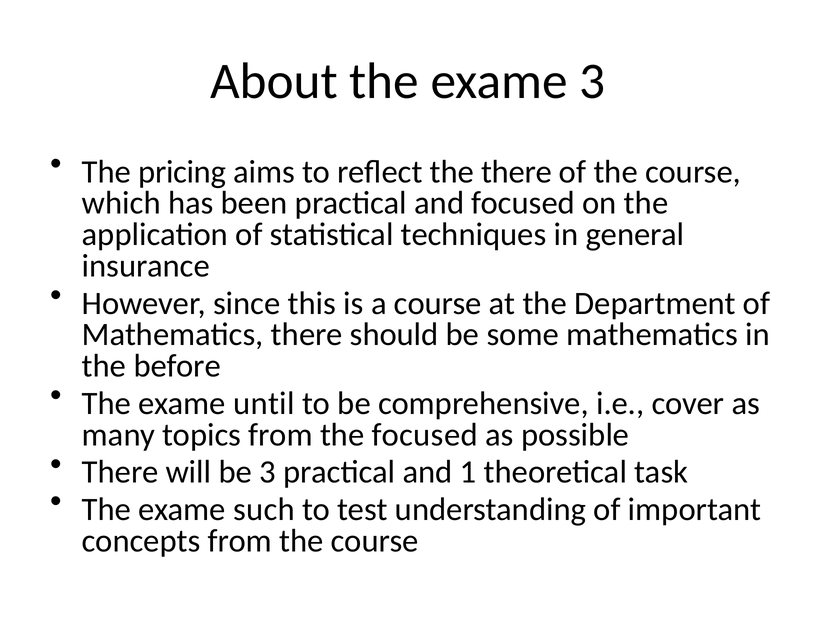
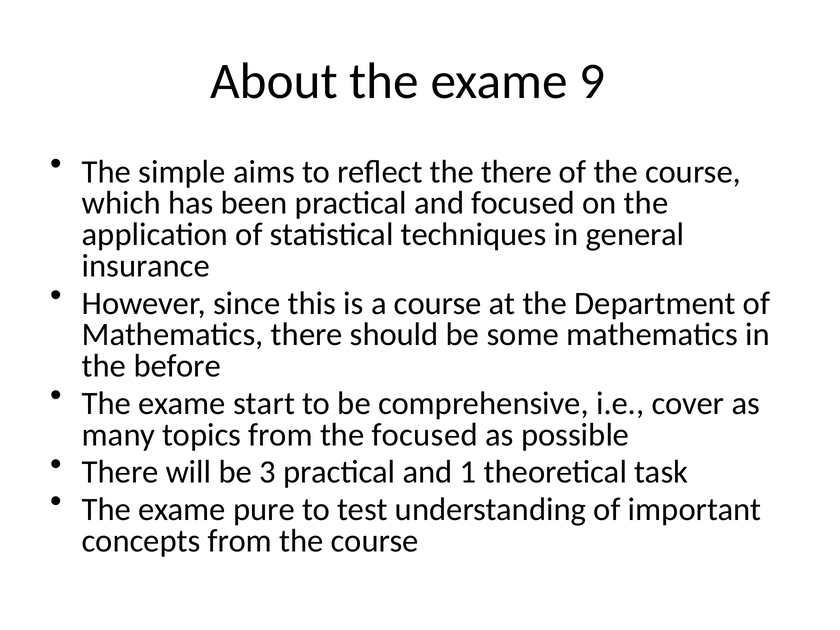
exame 3: 3 -> 9
pricing: pricing -> simple
until: until -> start
such: such -> pure
